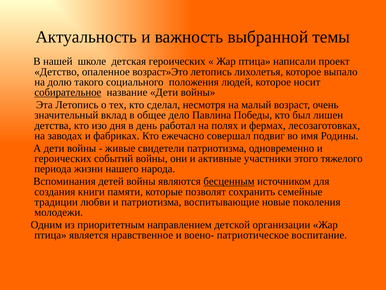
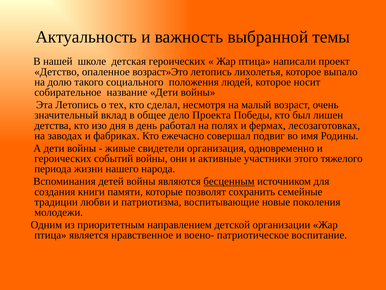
собирательное underline: present -> none
Павлина: Павлина -> Проекта
свидетели патриотизма: патриотизма -> организация
